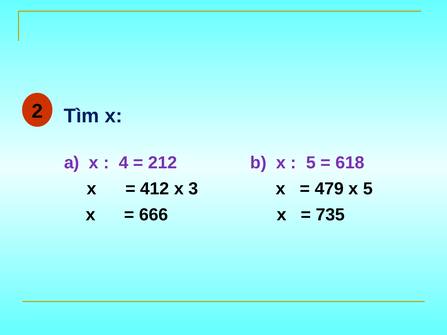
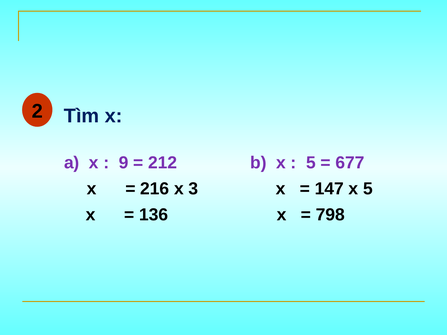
4: 4 -> 9
618: 618 -> 677
412: 412 -> 216
479: 479 -> 147
666: 666 -> 136
735: 735 -> 798
